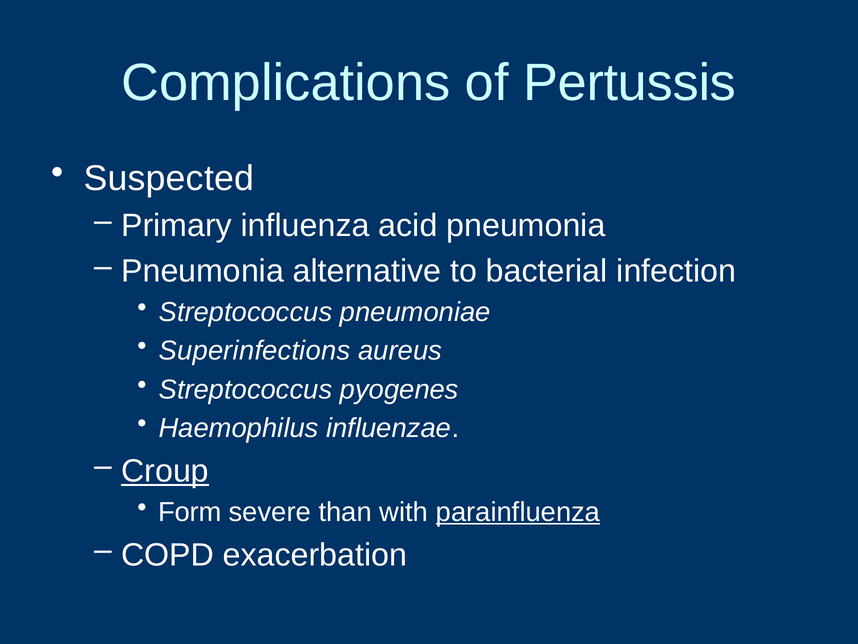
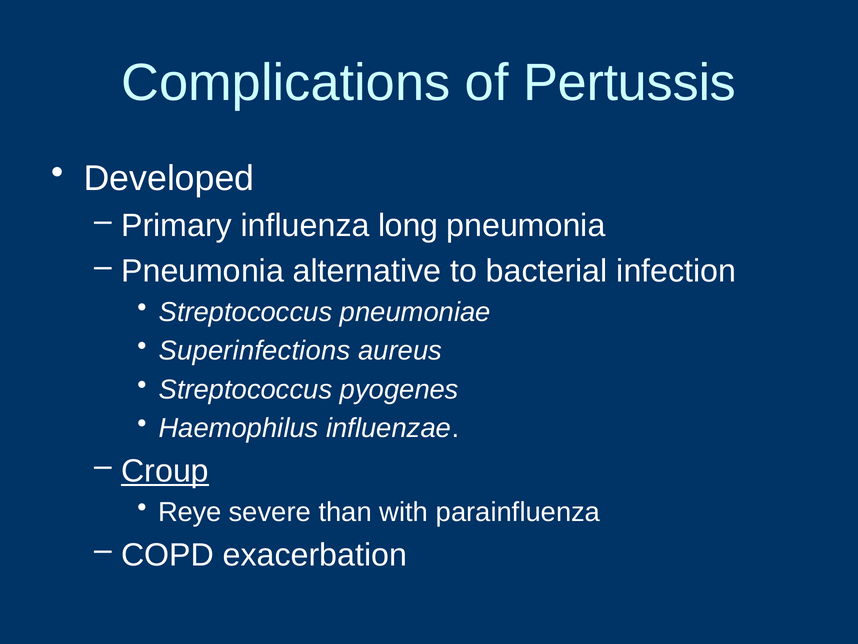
Suspected: Suspected -> Developed
acid: acid -> long
Form: Form -> Reye
parainfluenza underline: present -> none
